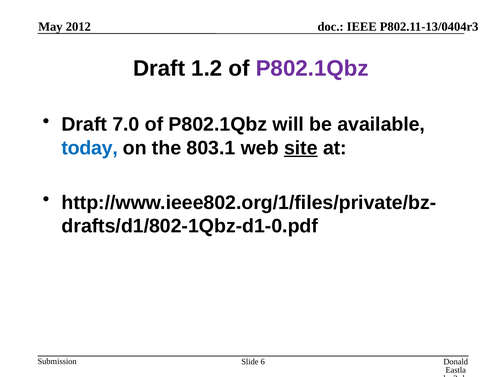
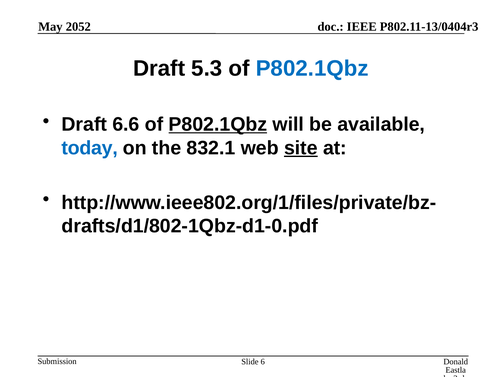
2012: 2012 -> 2052
1.2: 1.2 -> 5.3
P802.1Qbz at (312, 68) colour: purple -> blue
7.0: 7.0 -> 6.6
P802.1Qbz at (218, 124) underline: none -> present
803.1: 803.1 -> 832.1
